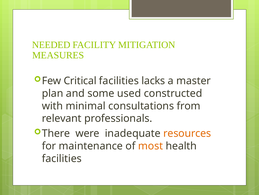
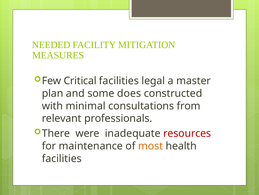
lacks: lacks -> legal
used: used -> does
resources colour: orange -> red
